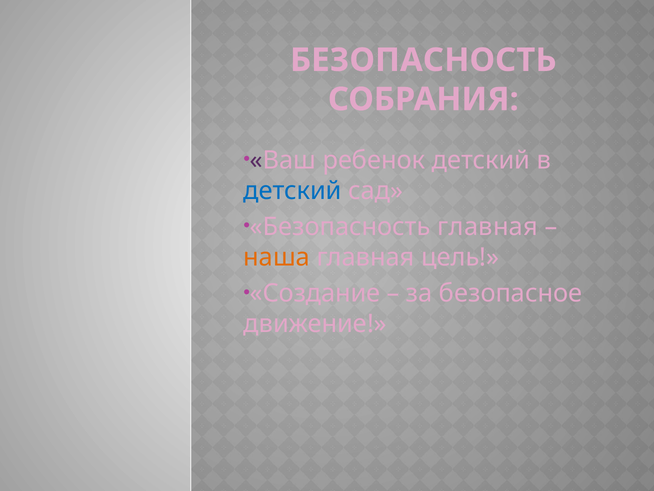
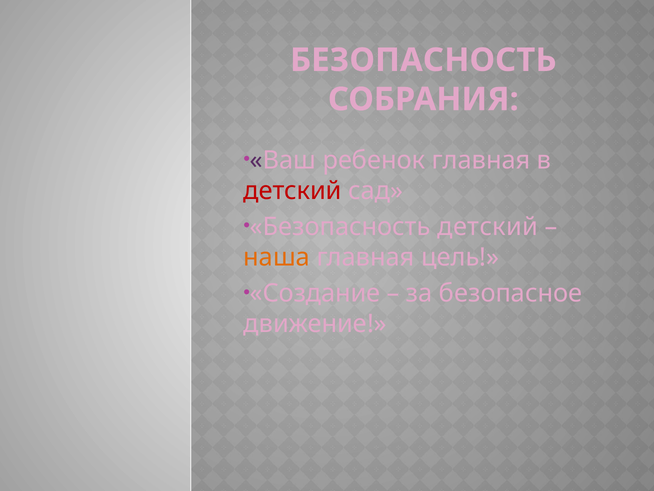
ребенок детский: детский -> главная
детский at (293, 191) colour: blue -> red
Безопасность главная: главная -> детский
